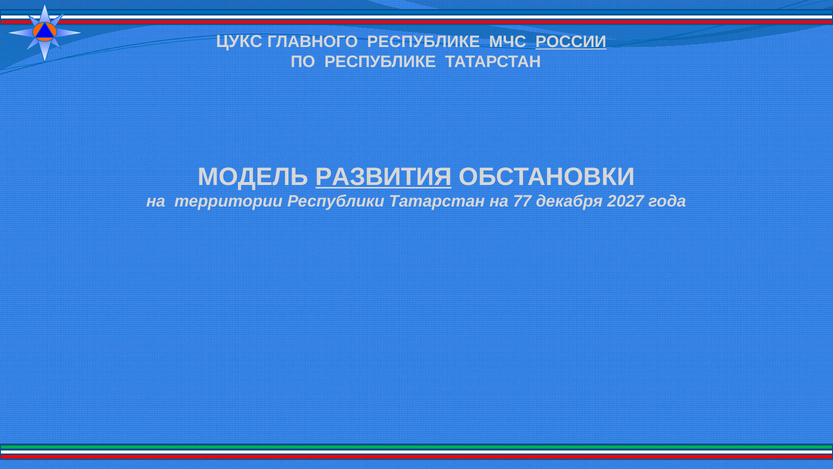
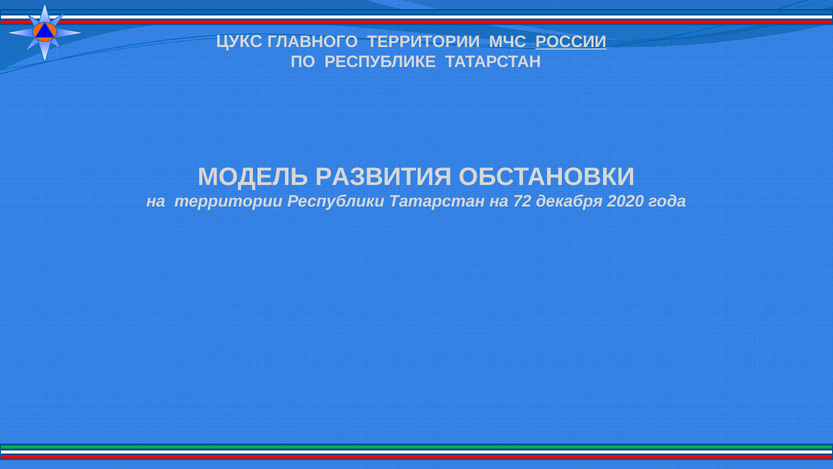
ГЛАВНОГО РЕСПУБЛИКЕ: РЕСПУБЛИКЕ -> ТЕРРИТОРИИ
РАЗВИТИЯ underline: present -> none
77: 77 -> 72
2027: 2027 -> 2020
